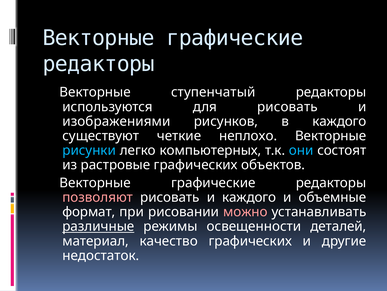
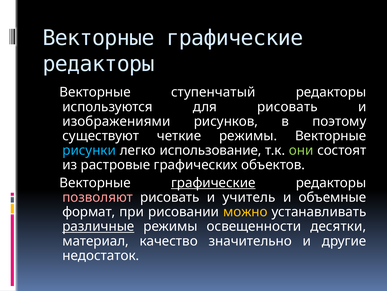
в каждого: каждого -> поэтому
четкие неплохо: неплохо -> режимы
компьютерных: компьютерных -> использование
они colour: light blue -> light green
графические at (213, 182) underline: none -> present
и каждого: каждого -> учитель
можно colour: pink -> yellow
деталей: деталей -> десятки
качество графических: графических -> значительно
